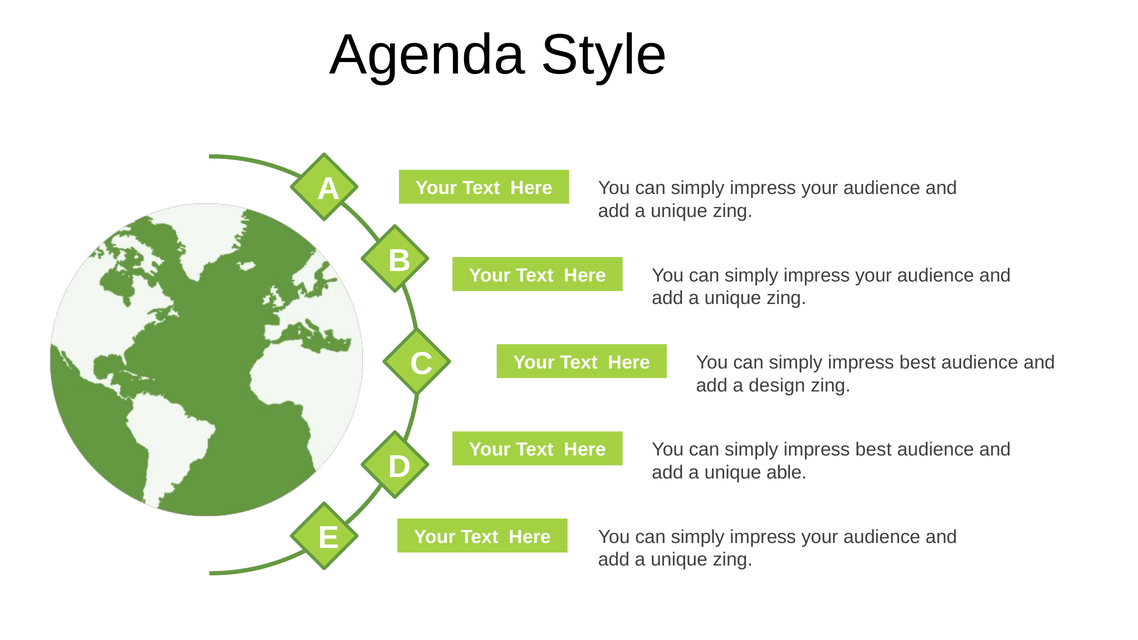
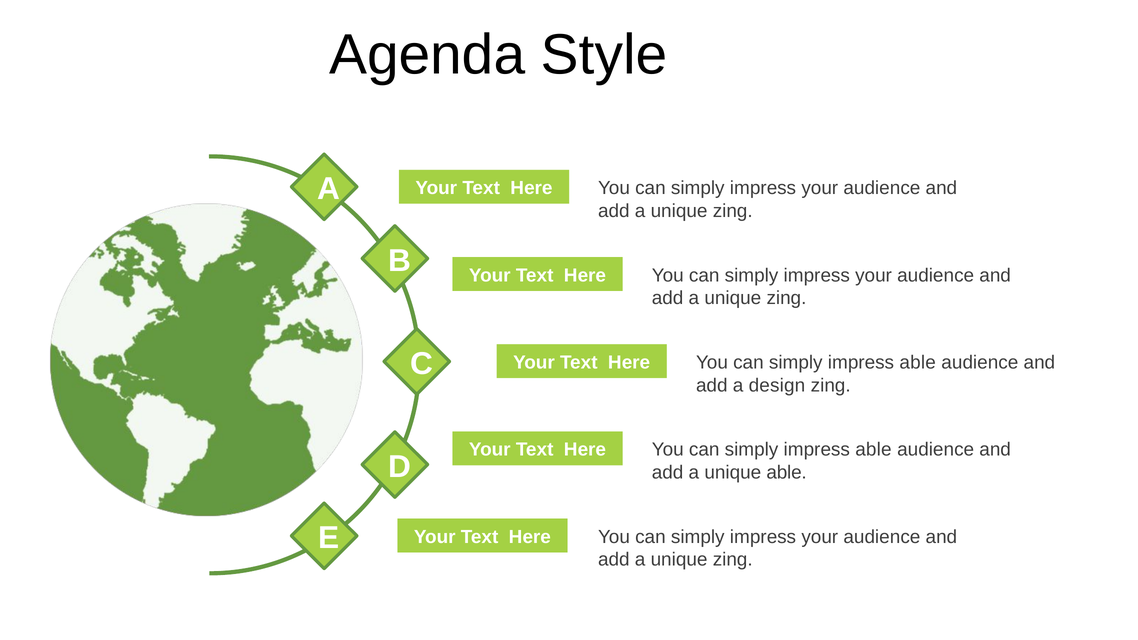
best at (918, 363): best -> able
best at (873, 450): best -> able
